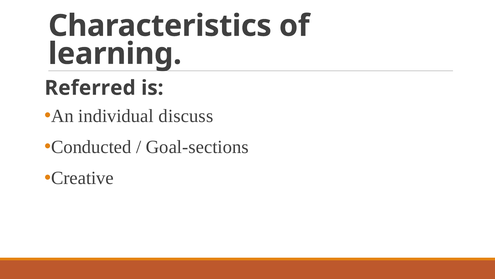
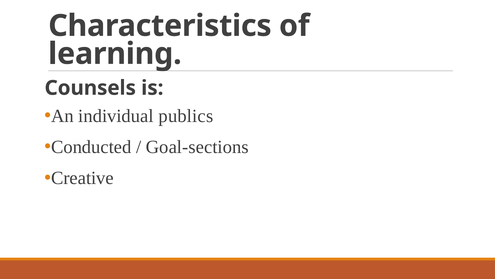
Referred: Referred -> Counsels
discuss: discuss -> publics
